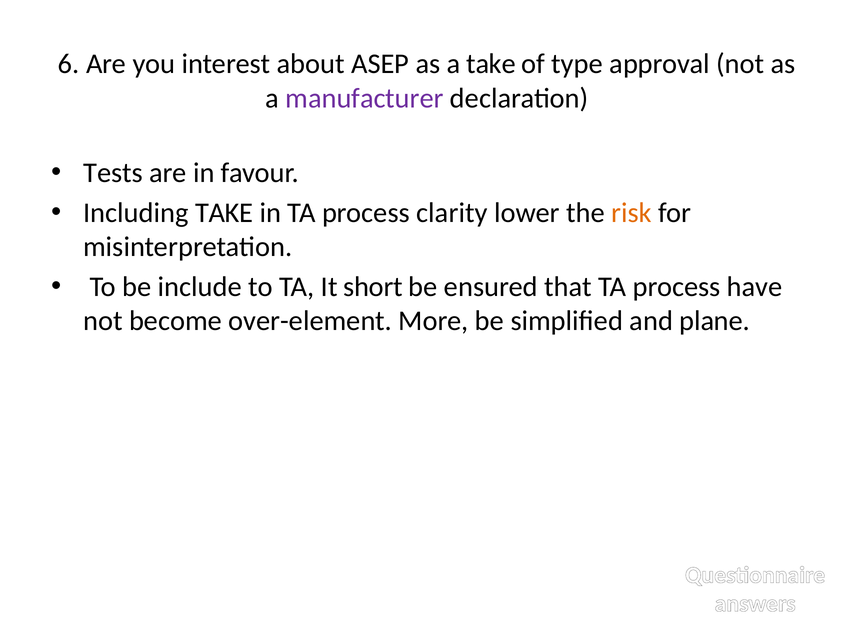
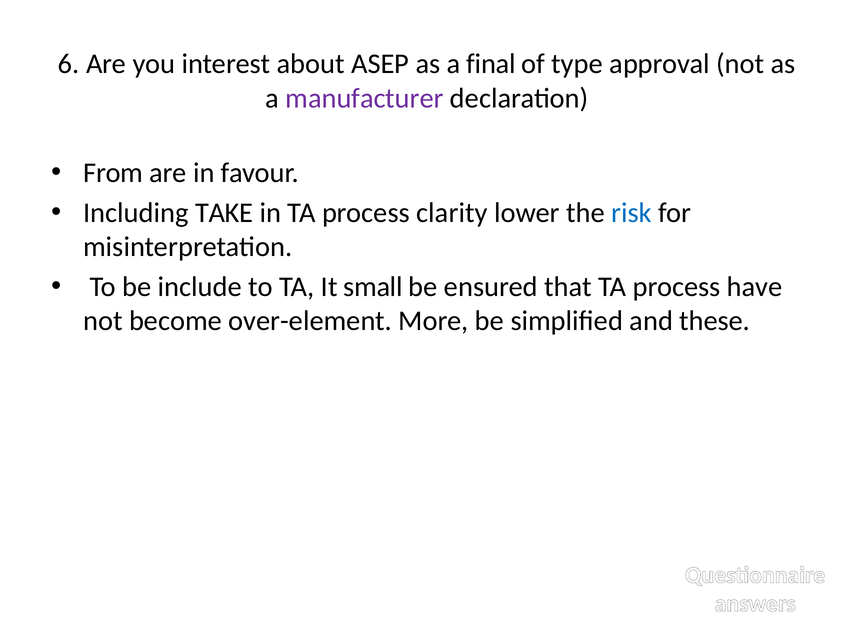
a take: take -> final
Tests: Tests -> From
risk colour: orange -> blue
short: short -> small
plane: plane -> these
